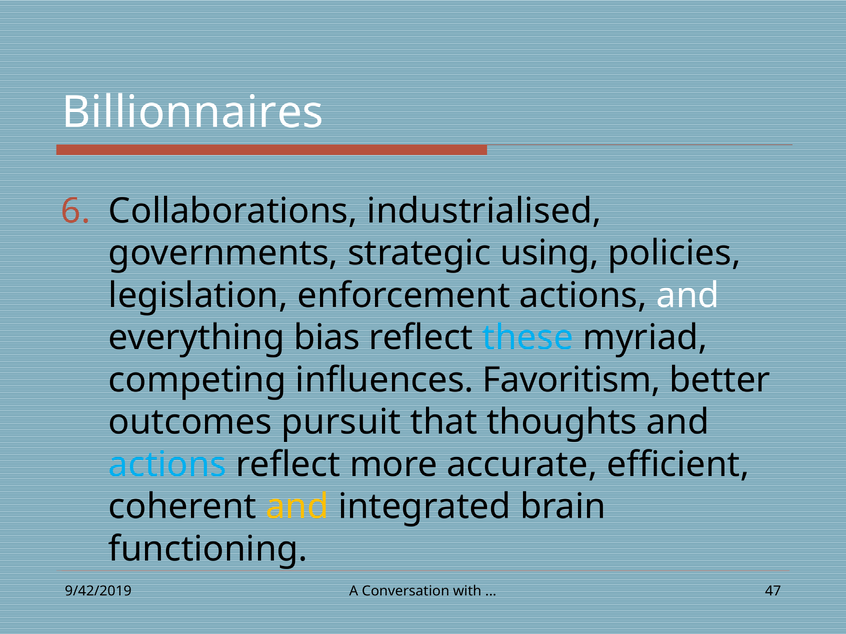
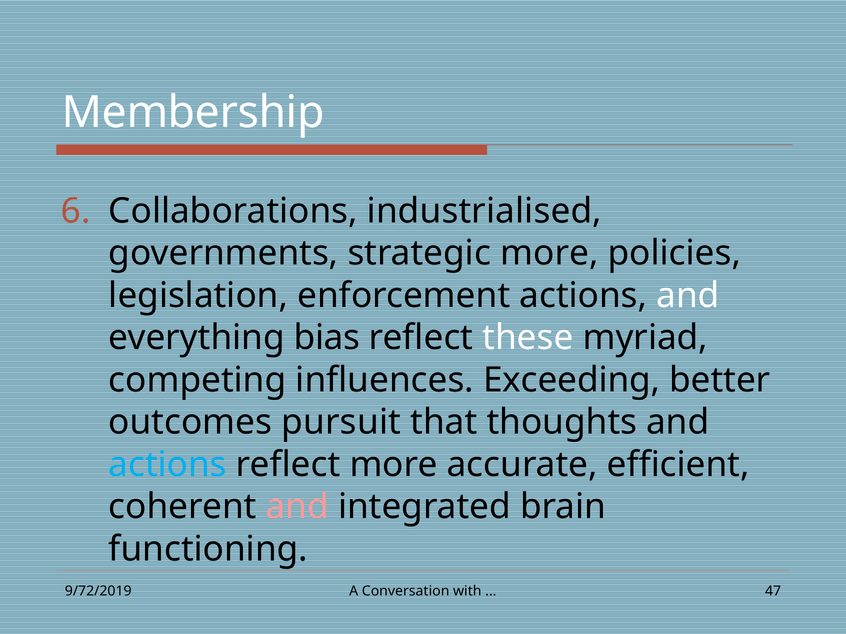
Billionnaires: Billionnaires -> Membership
strategic using: using -> more
these colour: light blue -> white
Favoritism: Favoritism -> Exceeding
and at (297, 507) colour: yellow -> pink
9/42/2019: 9/42/2019 -> 9/72/2019
